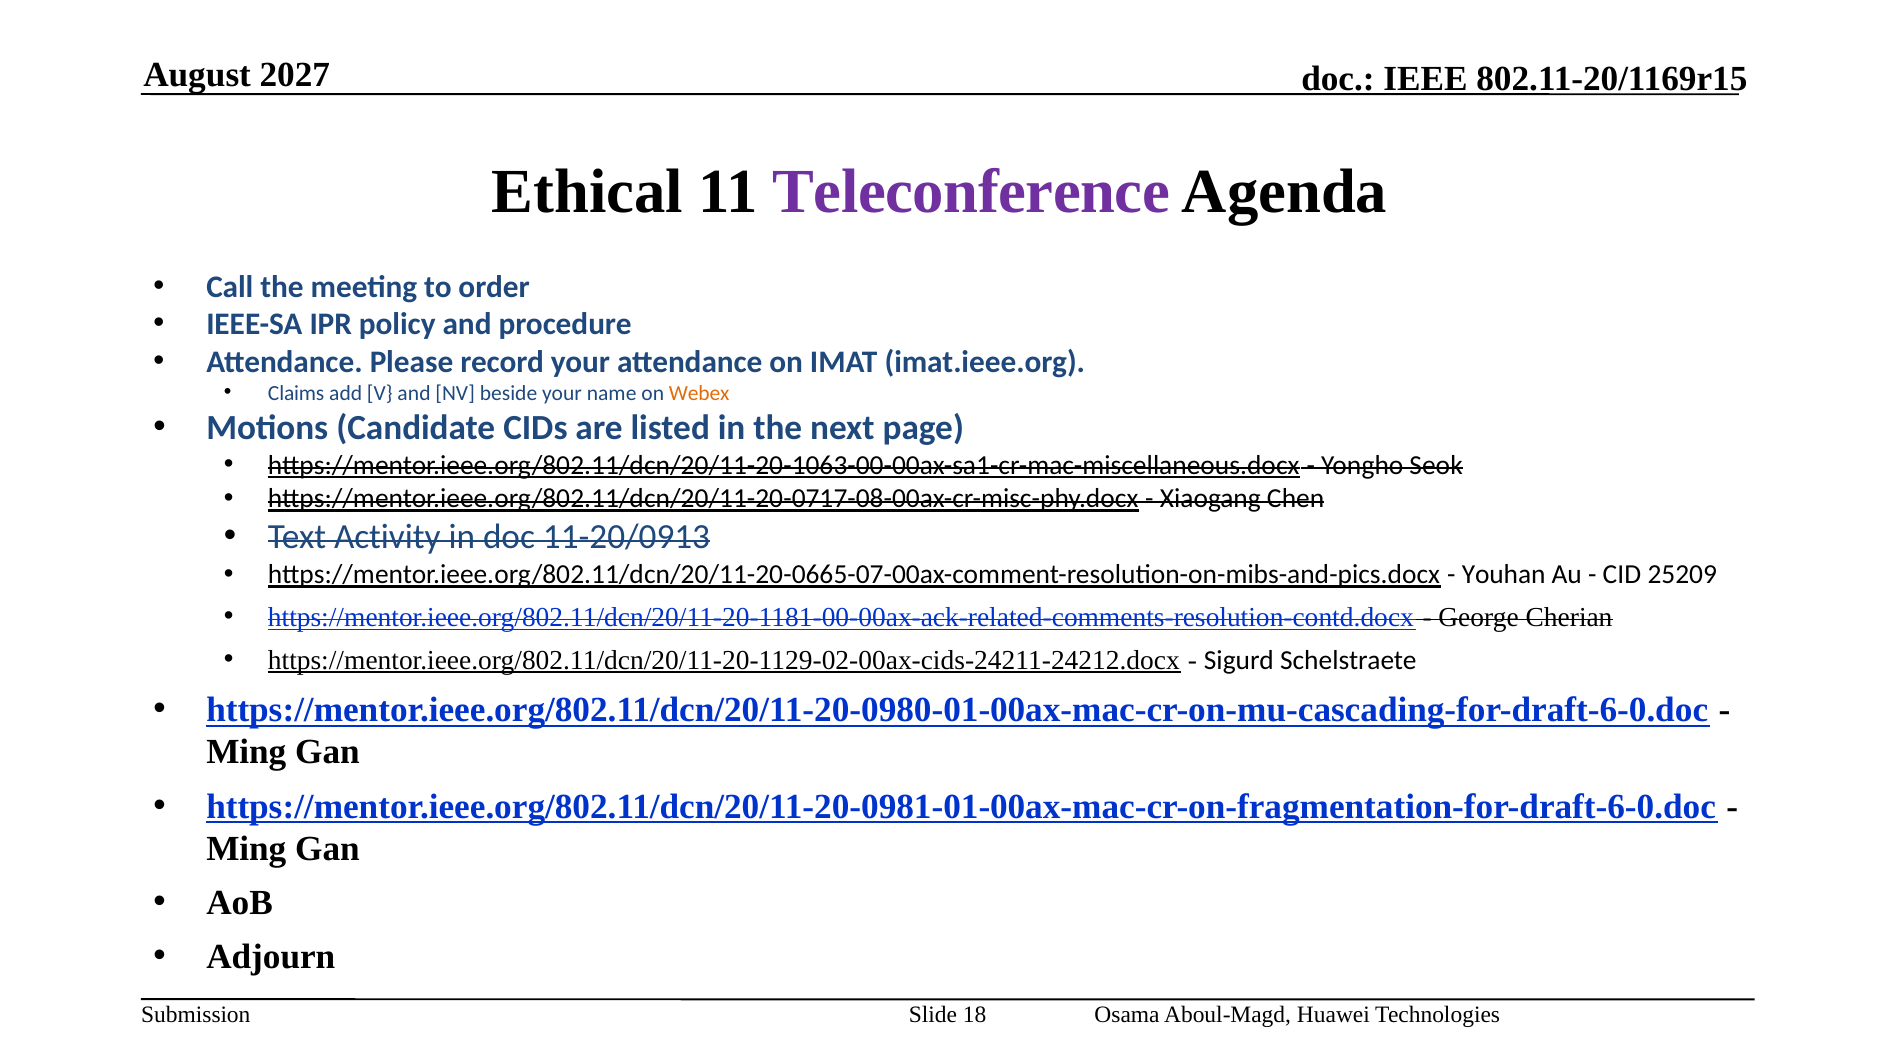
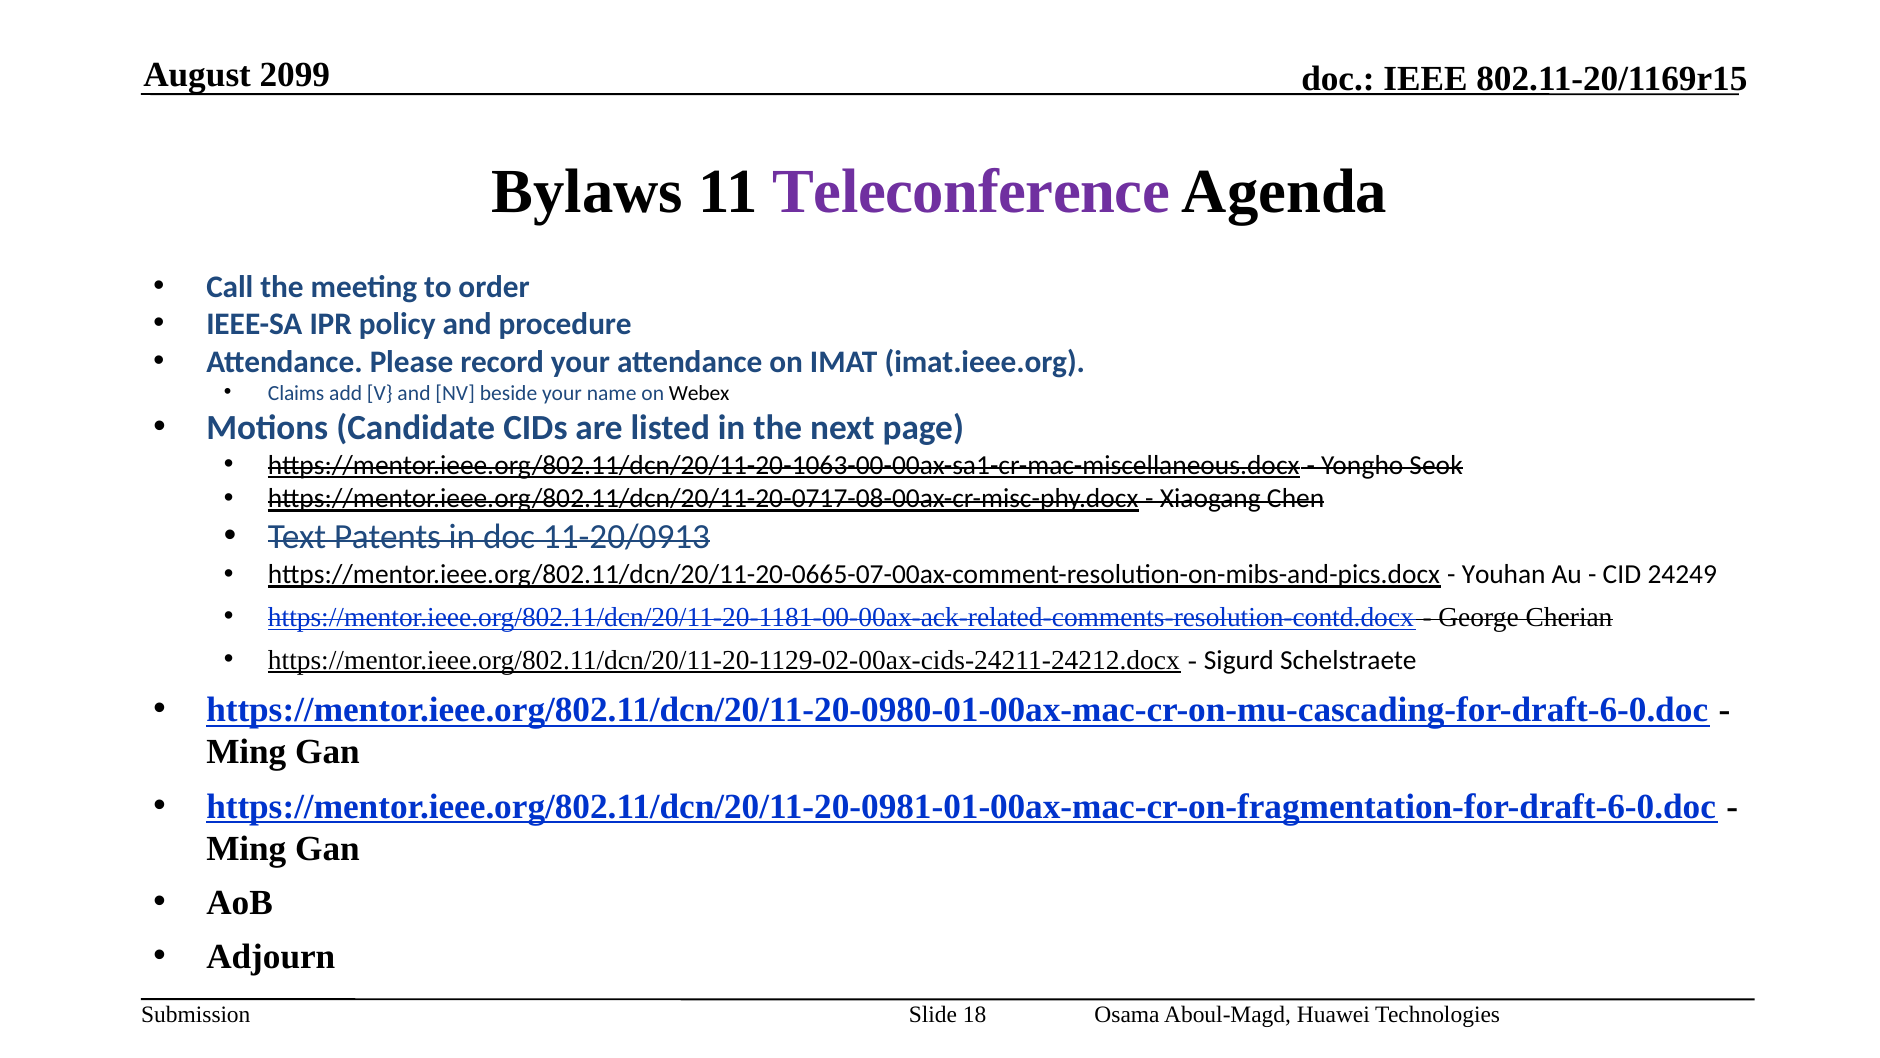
2027: 2027 -> 2099
Ethical: Ethical -> Bylaws
Webex colour: orange -> black
Activity: Activity -> Patents
25209: 25209 -> 24249
